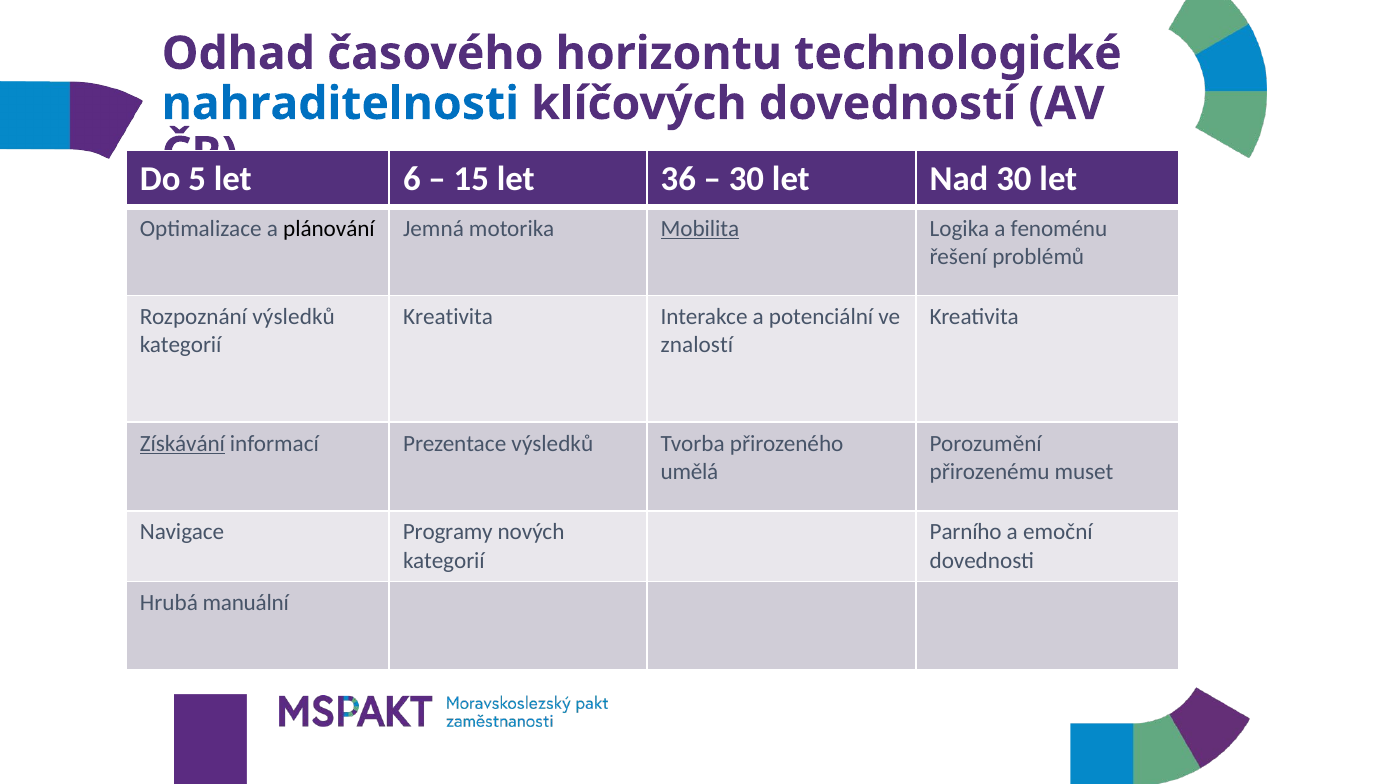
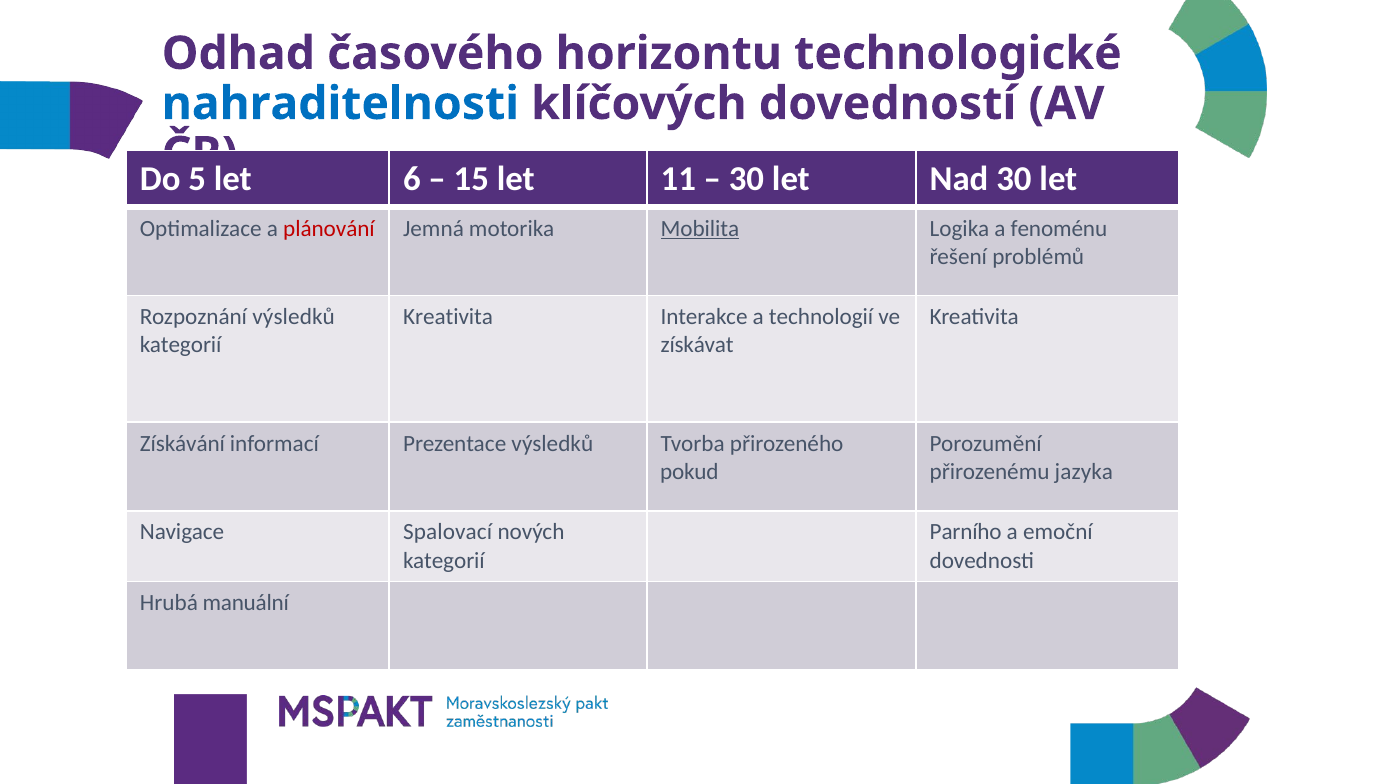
36: 36 -> 11
plánování colour: black -> red
potenciální: potenciální -> technologií
znalostí: znalostí -> získávat
Získávání underline: present -> none
umělá: umělá -> pokud
muset: muset -> jazyka
Programy: Programy -> Spalovací
